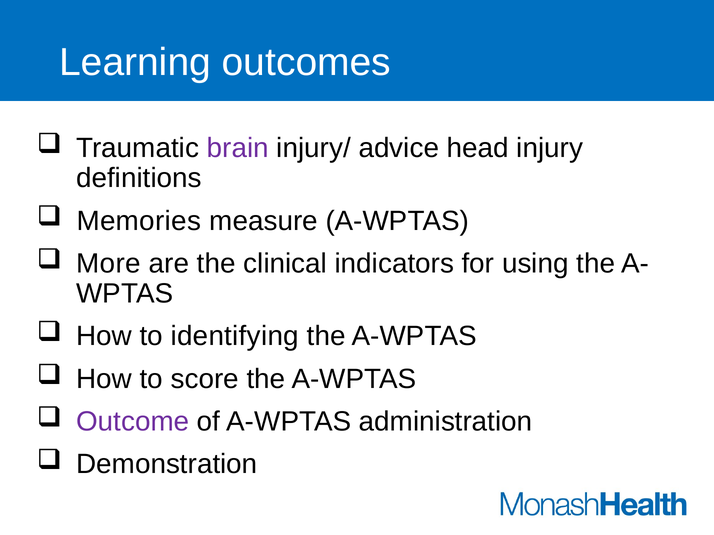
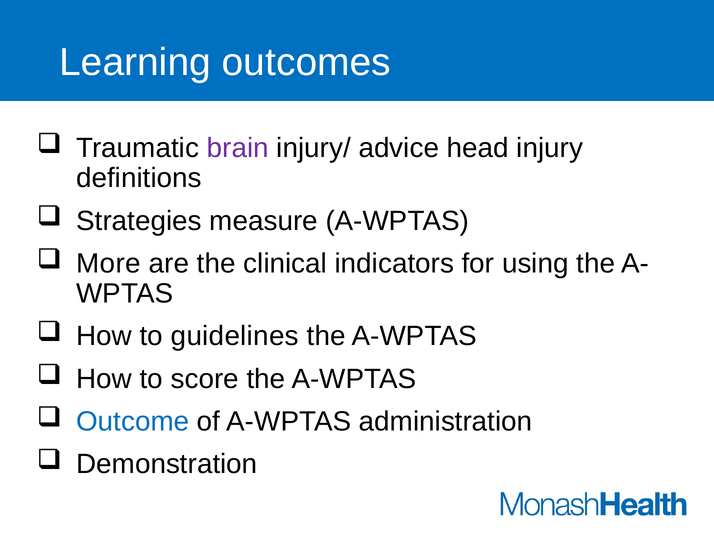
Memories: Memories -> Strategies
identifying: identifying -> guidelines
Outcome colour: purple -> blue
